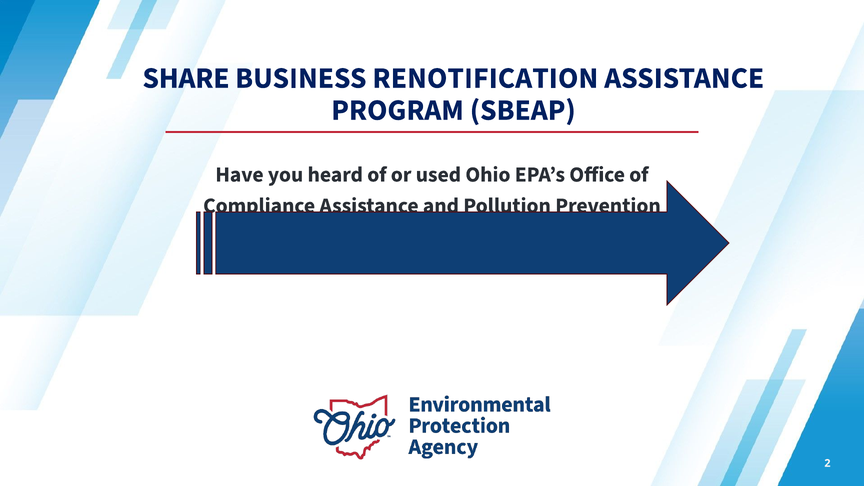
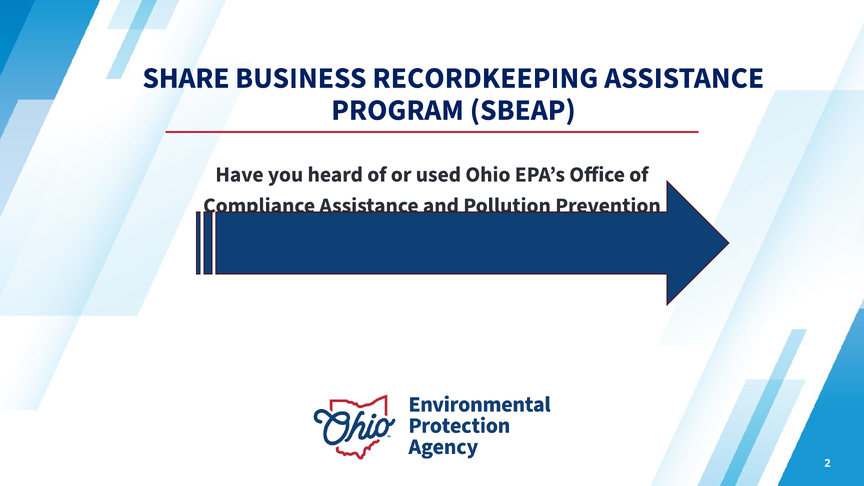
RENOTIFICATION: RENOTIFICATION -> RECORDKEEPING
